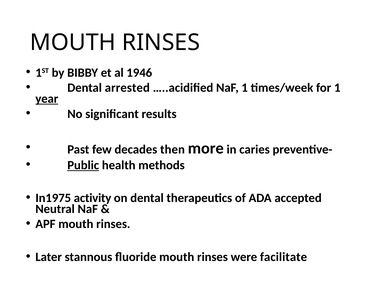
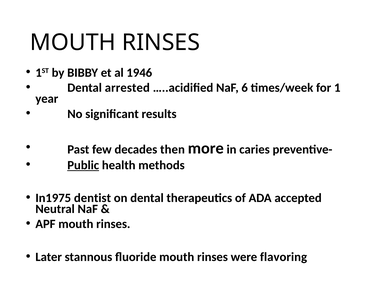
NaF 1: 1 -> 6
year underline: present -> none
activity: activity -> dentist
facilitate: facilitate -> flavoring
